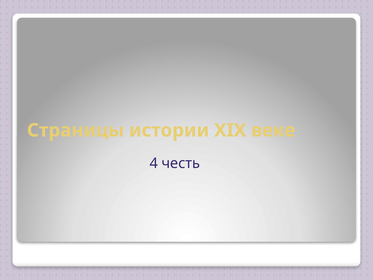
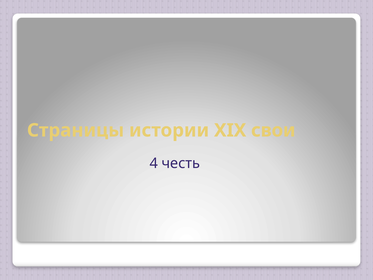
веке: веке -> свои
